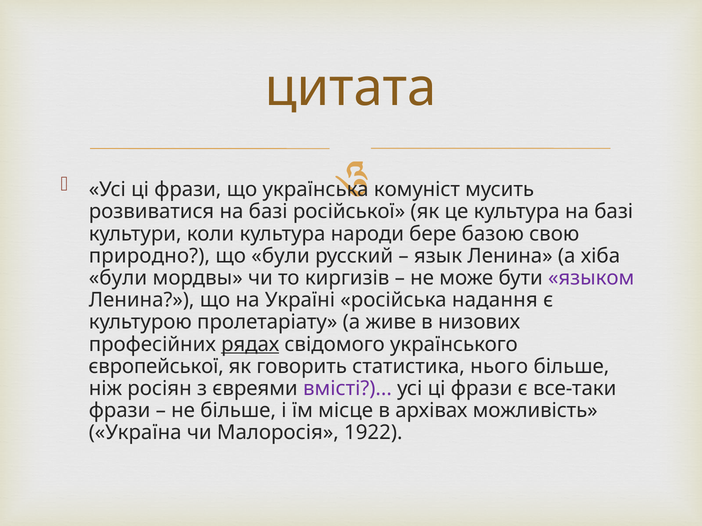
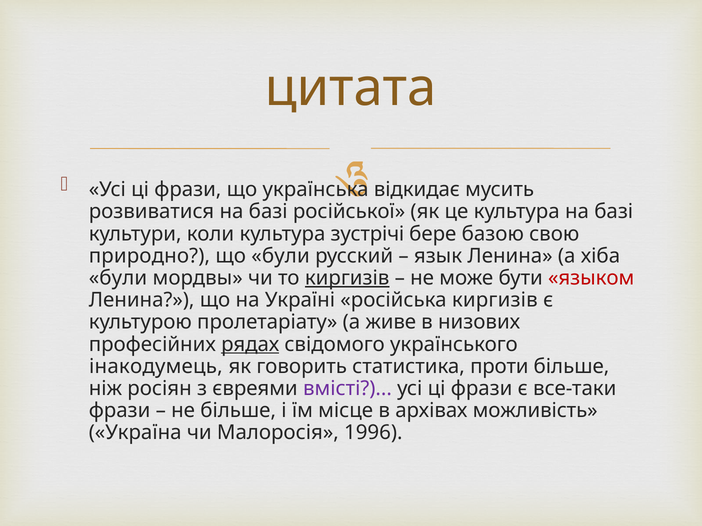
комуніст: комуніст -> відкидає
народи: народи -> зустрічі
киргизів at (347, 278) underline: none -> present
языком colour: purple -> red
російська надання: надання -> киргизів
європейської: європейської -> інакодумець
нього: нього -> проти
1922: 1922 -> 1996
